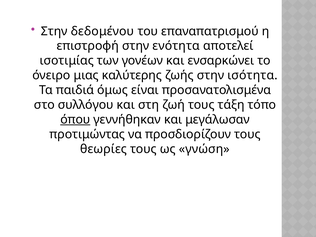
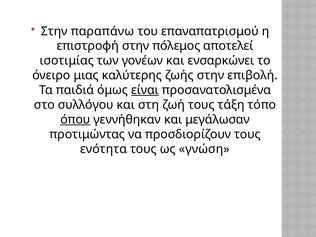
δεδομένου: δεδομένου -> παραπάνω
ενότητα: ενότητα -> πόλεμος
ισότητα: ισότητα -> επιβολή
είναι underline: none -> present
θεωρίες: θεωρίες -> ενότητα
